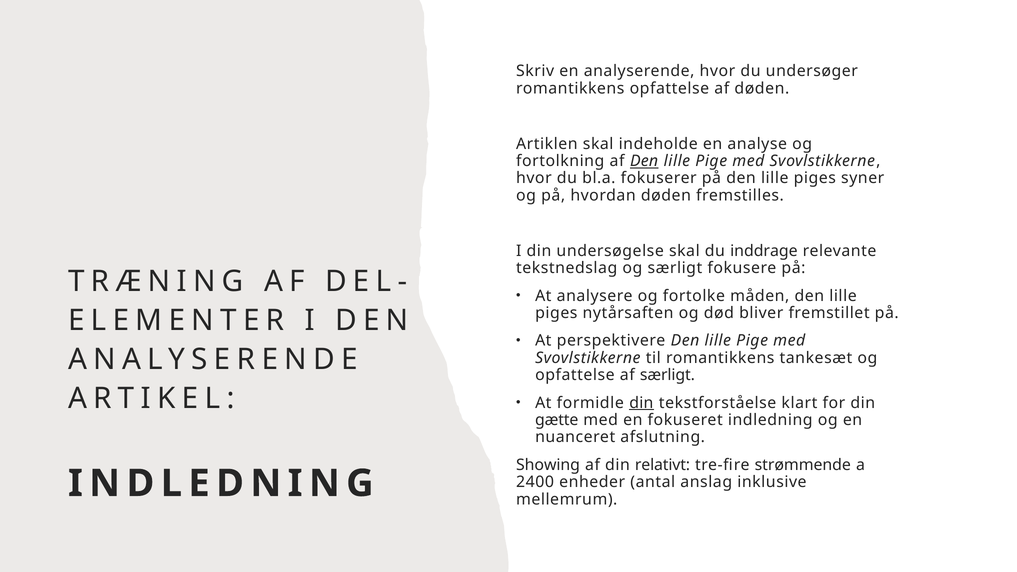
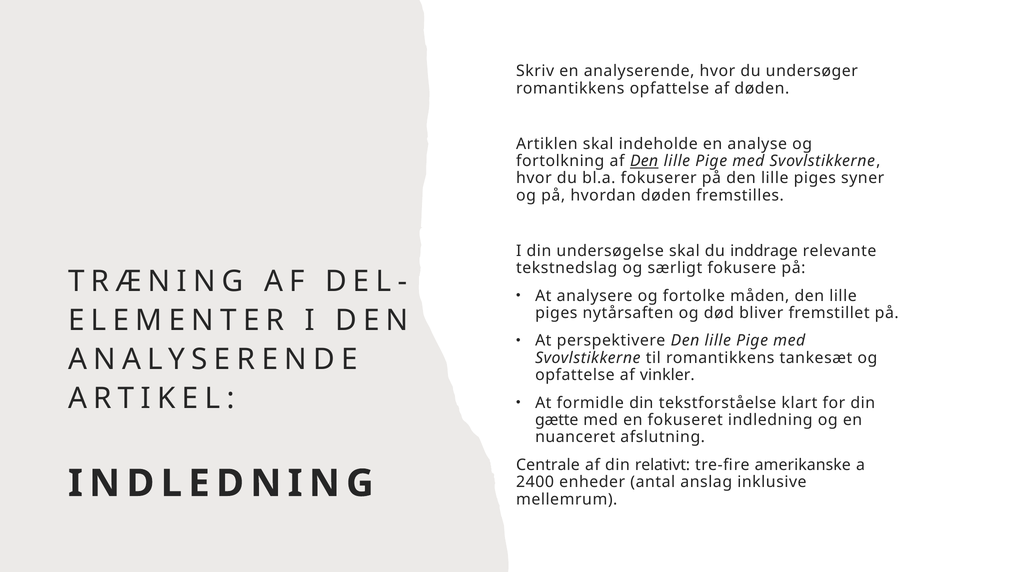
af særligt: særligt -> vinkler
din at (641, 403) underline: present -> none
Showing: Showing -> Centrale
strømmende: strømmende -> amerikanske
